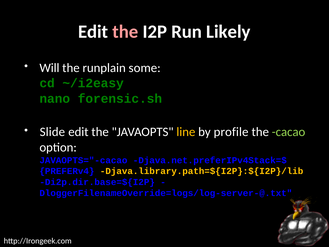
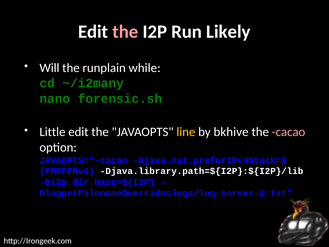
some: some -> while
~/i2easy: ~/i2easy -> ~/i2many
Slide: Slide -> Little
profile: profile -> bkhive
cacao colour: light green -> pink
Djava.library.path=${I2P}:${I2P}/lib colour: yellow -> white
